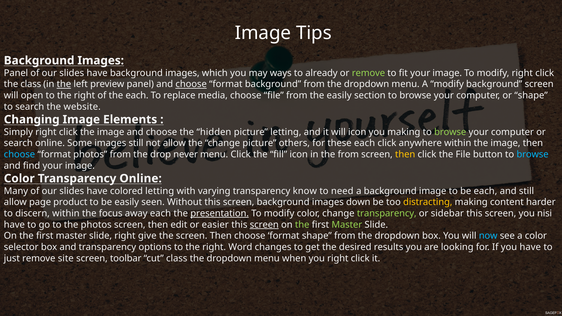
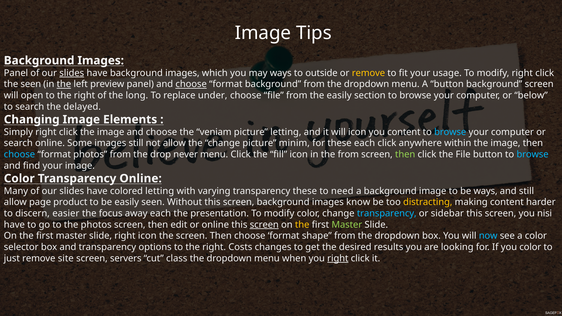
slides at (72, 73) underline: none -> present
already: already -> outside
remove at (368, 73) colour: light green -> yellow
fit your image: image -> usage
the class: class -> seen
A modify: modify -> button
the each: each -> long
media: media -> under
or shape: shape -> below
website: website -> delayed
hidden: hidden -> veniam
you making: making -> content
browse at (450, 132) colour: light green -> light blue
others: others -> minim
then at (405, 154) colour: yellow -> light green
transparency know: know -> these
be each: each -> ways
down: down -> know
discern within: within -> easier
presentation underline: present -> none
transparency at (387, 213) colour: light green -> light blue
or easier: easier -> online
the at (302, 225) colour: light green -> yellow
right give: give -> icon
Word: Word -> Costs
you have: have -> color
toolbar: toolbar -> servers
right at (338, 258) underline: none -> present
